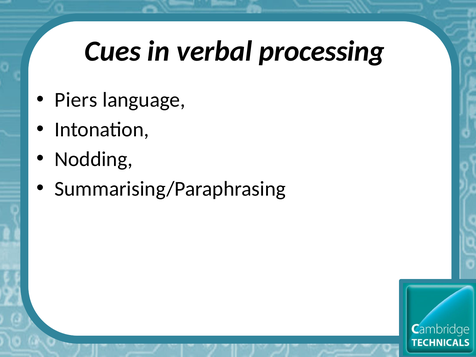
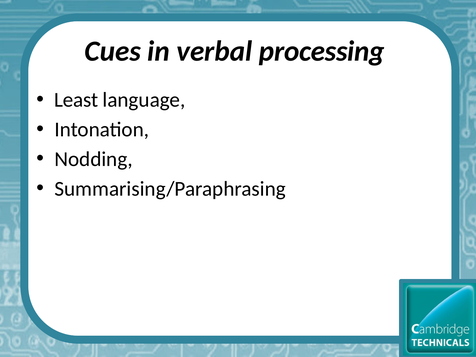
Piers: Piers -> Least
